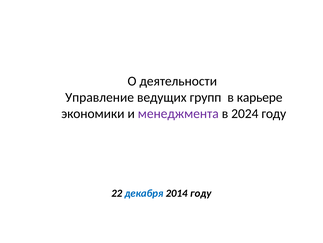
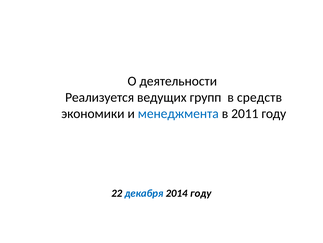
Управление: Управление -> Реализуется
карьере: карьере -> средств
менеджмента colour: purple -> blue
2024: 2024 -> 2011
